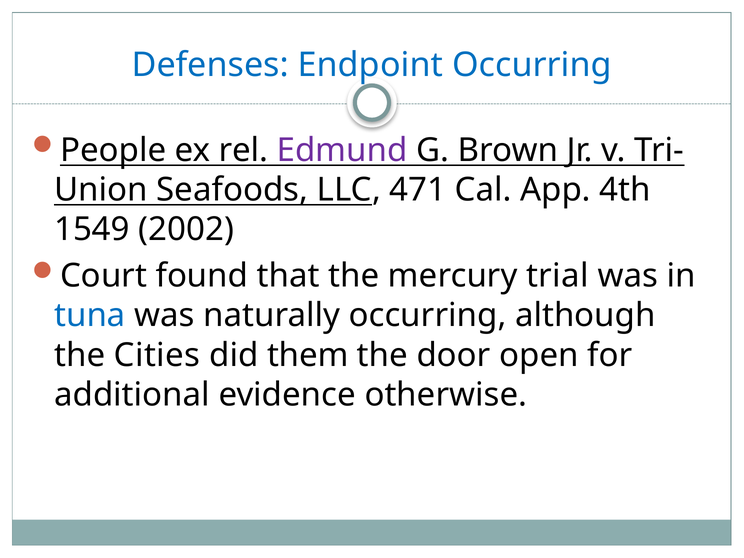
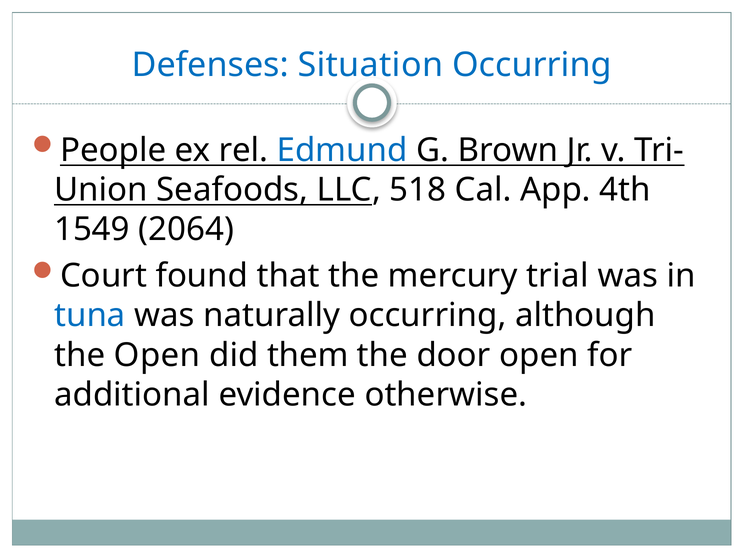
Endpoint: Endpoint -> Situation
Edmund colour: purple -> blue
471: 471 -> 518
2002: 2002 -> 2064
the Cities: Cities -> Open
